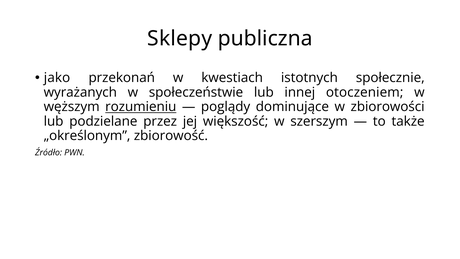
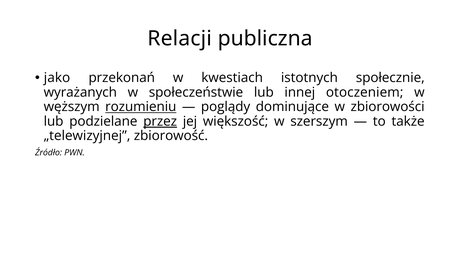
Sklepy: Sklepy -> Relacji
przez underline: none -> present
„określonym: „określonym -> „telewizyjnej
